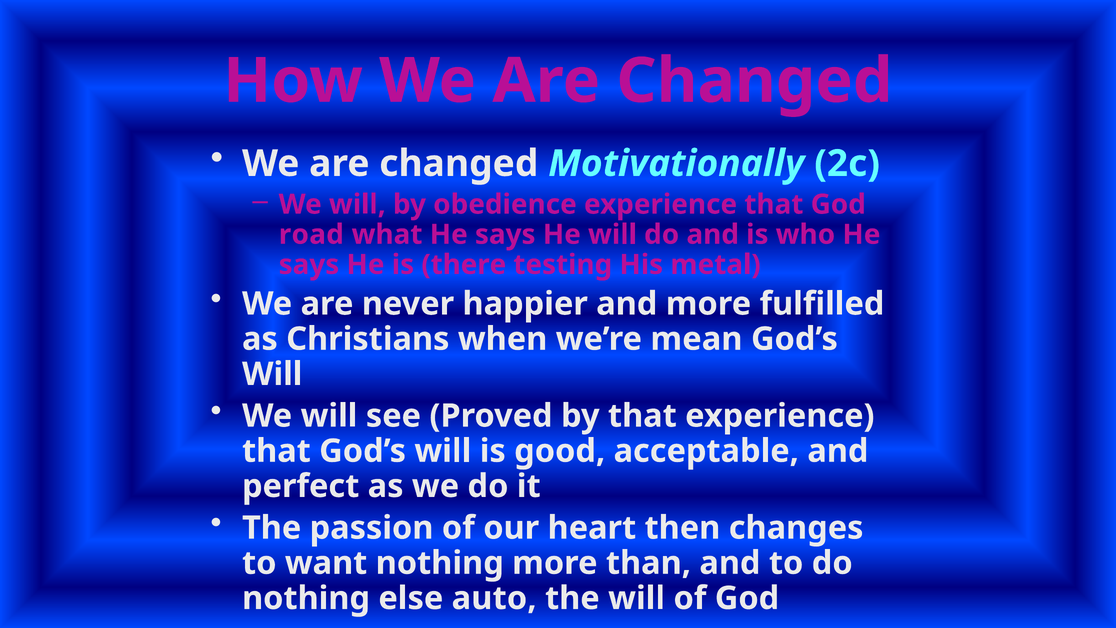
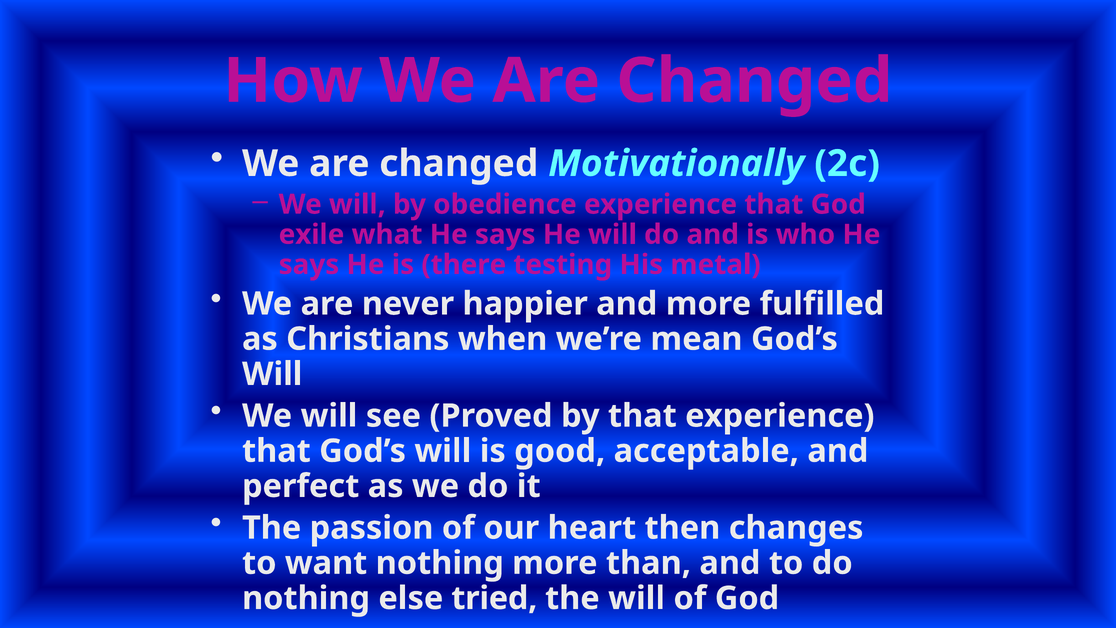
road: road -> exile
auto: auto -> tried
